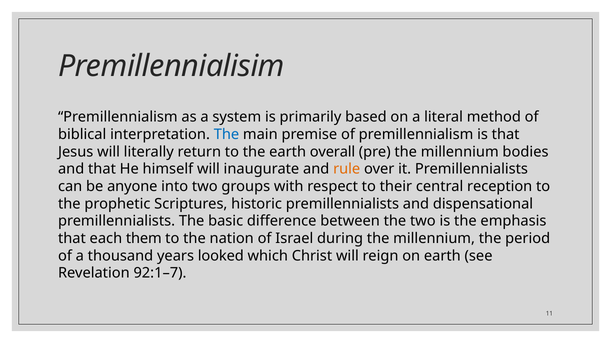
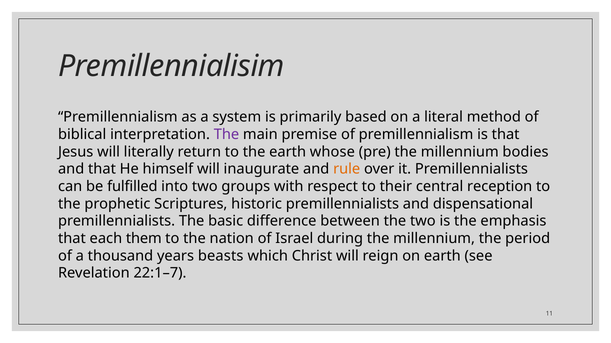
The at (226, 135) colour: blue -> purple
overall: overall -> whose
anyone: anyone -> fulfilled
looked: looked -> beasts
92:1–7: 92:1–7 -> 22:1–7
